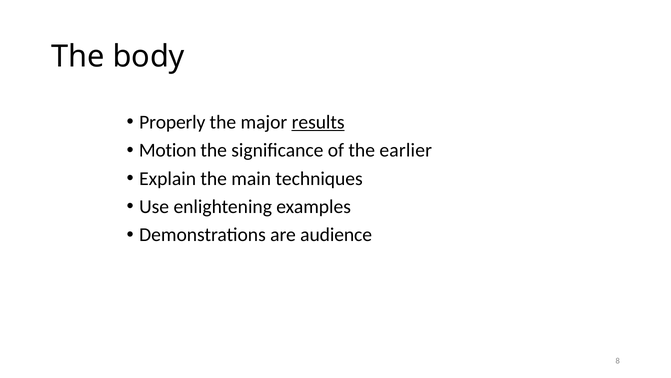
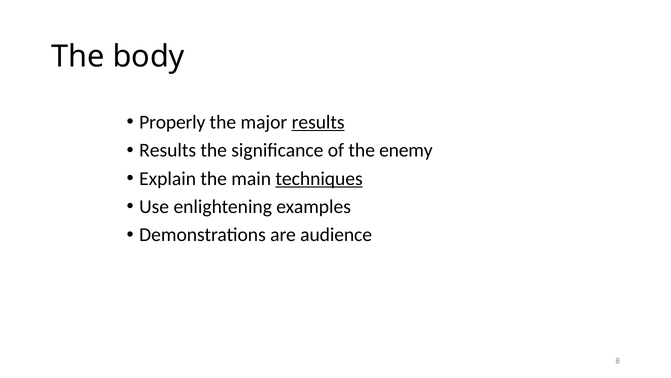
Motion at (168, 150): Motion -> Results
earlier: earlier -> enemy
techniques underline: none -> present
